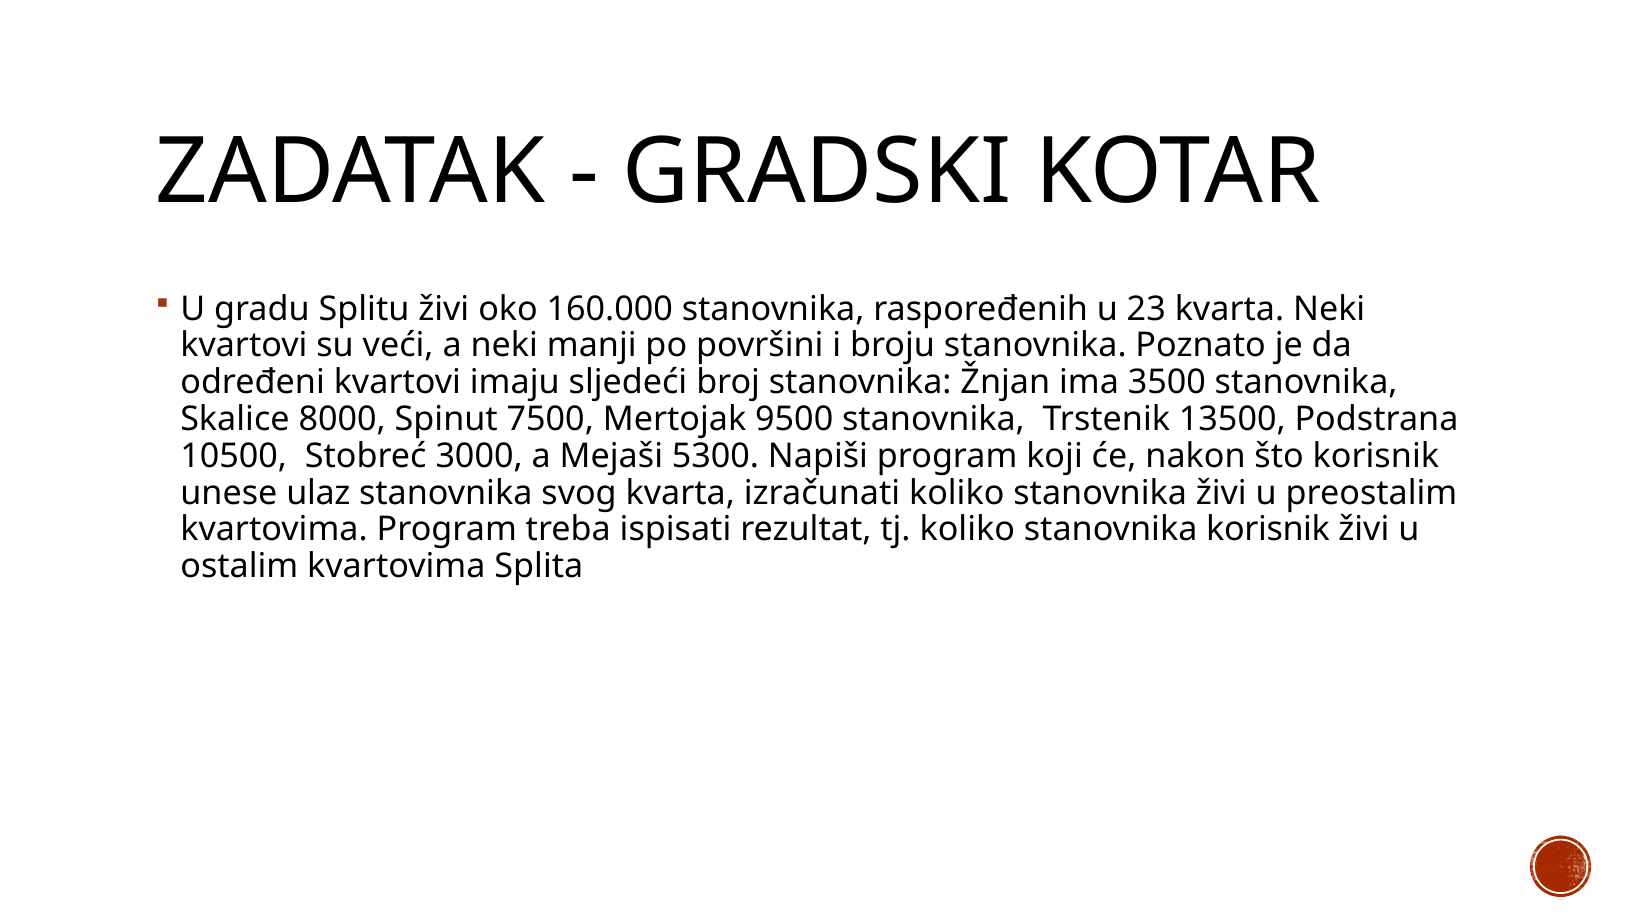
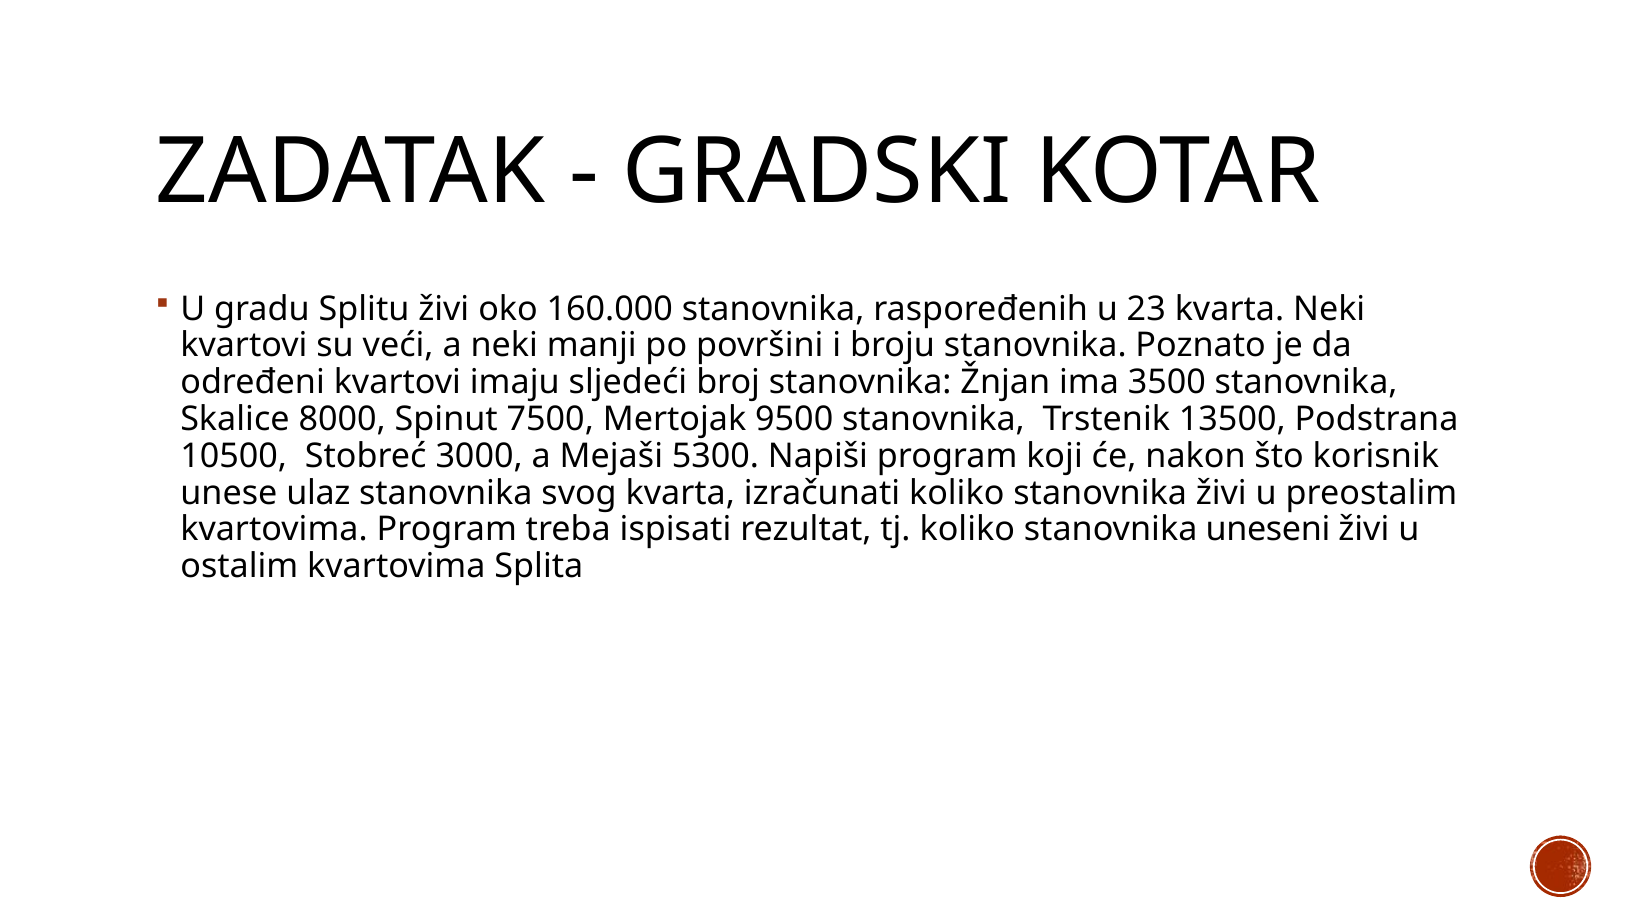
stanovnika korisnik: korisnik -> uneseni
